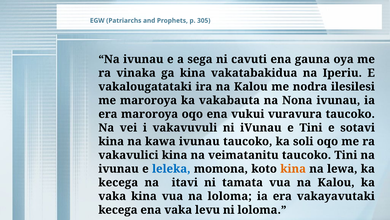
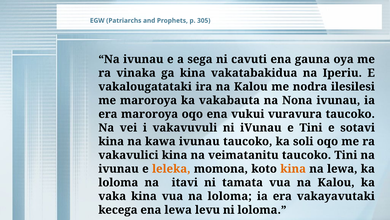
leleka colour: blue -> orange
kecega at (118, 182): kecega -> loloma
ena vaka: vaka -> lewa
